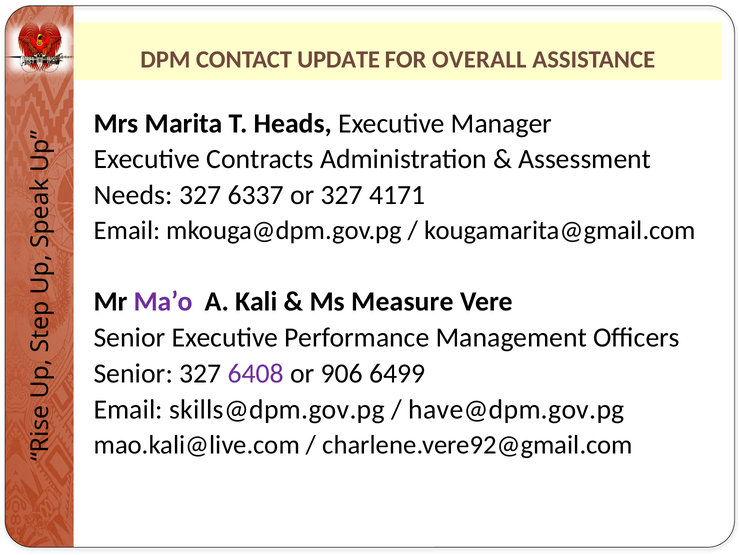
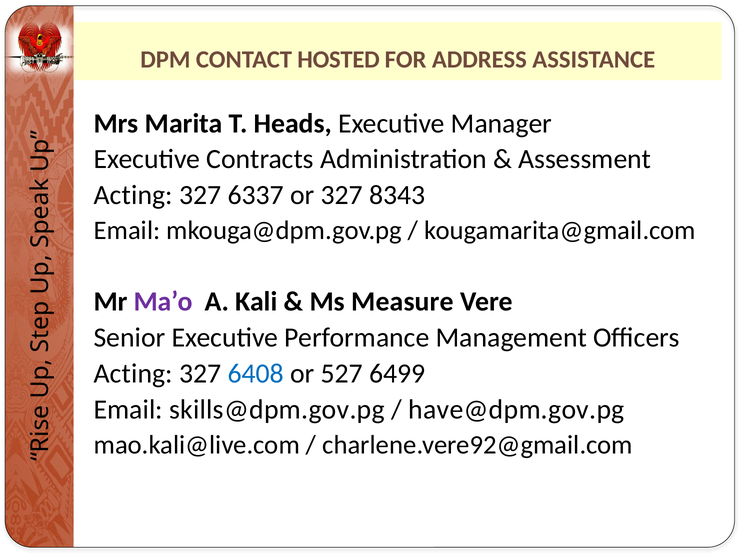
UPDATE: UPDATE -> HOSTED
OVERALL: OVERALL -> ADDRESS
Needs at (133, 195): Needs -> Acting
4171: 4171 -> 8343
Senior at (133, 374): Senior -> Acting
6408 colour: purple -> blue
906: 906 -> 527
